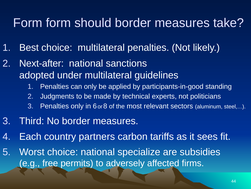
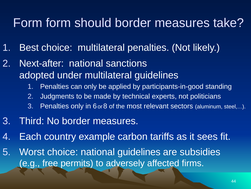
partners: partners -> example
national specialize: specialize -> guidelines
